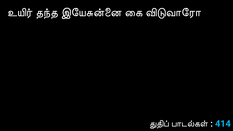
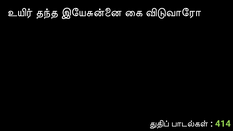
414 colour: light blue -> light green
